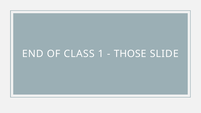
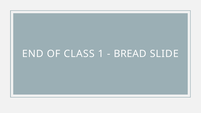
THOSE: THOSE -> BREAD
